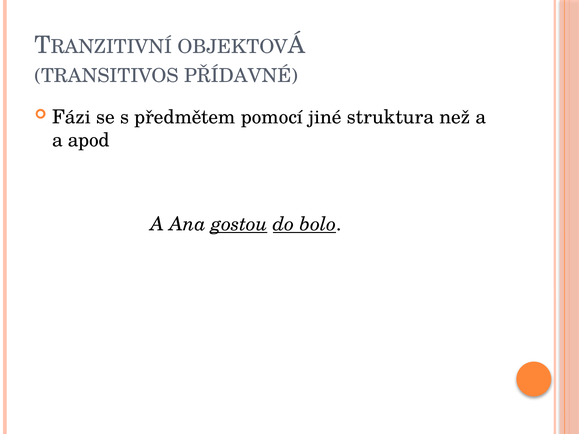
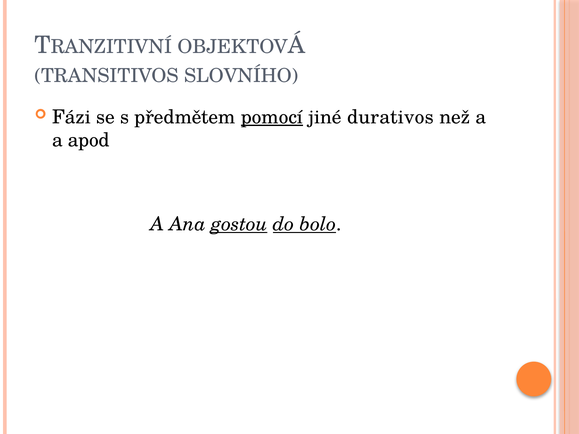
PŘÍDAVNÉ: PŘÍDAVNÉ -> SLOVNÍHO
pomocí underline: none -> present
struktura: struktura -> durativos
